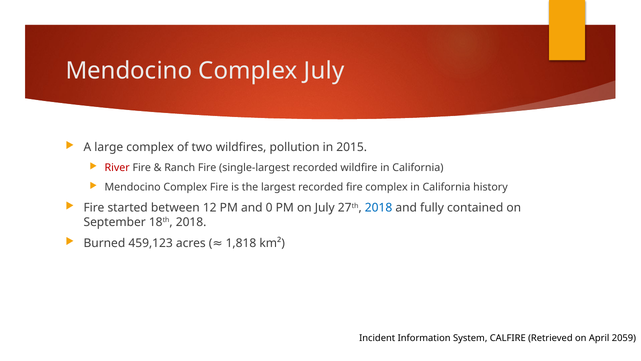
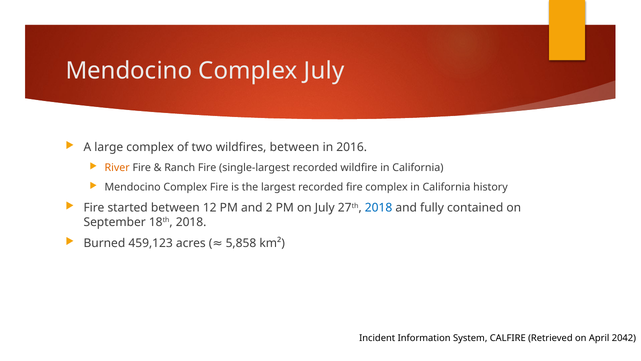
wildfires pollution: pollution -> between
2015: 2015 -> 2016
River colour: red -> orange
0: 0 -> 2
1,818: 1,818 -> 5,858
2059: 2059 -> 2042
